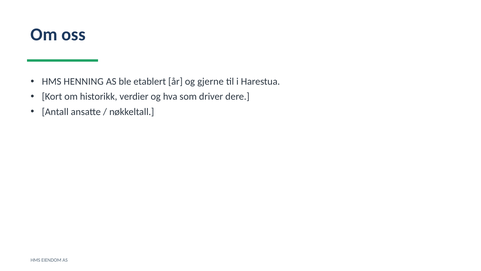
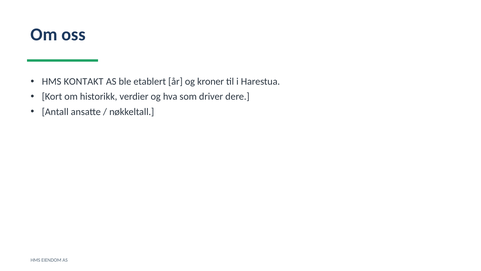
HENNING: HENNING -> KONTAKT
gjerne: gjerne -> kroner
